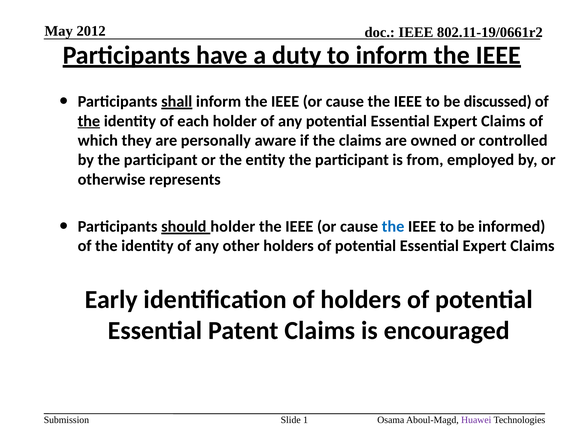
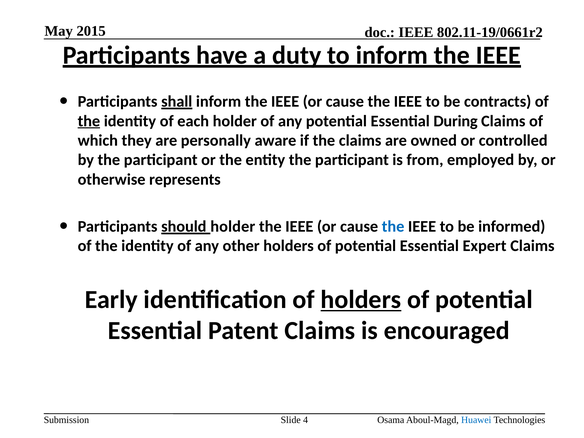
2012: 2012 -> 2015
discussed: discussed -> contracts
any potential Essential Expert: Expert -> During
holders at (361, 299) underline: none -> present
1: 1 -> 4
Huawei colour: purple -> blue
